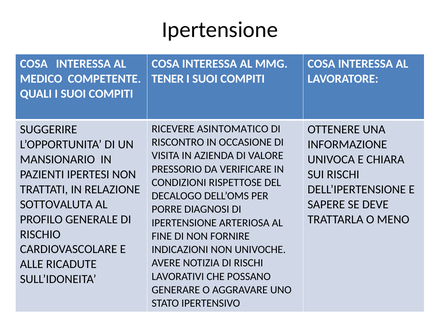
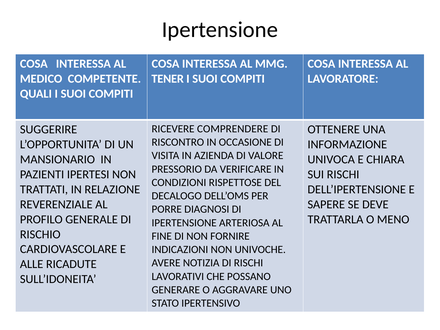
ASINTOMATICO: ASINTOMATICO -> COMPRENDERE
SOTTOVALUTA: SOTTOVALUTA -> REVERENZIALE
